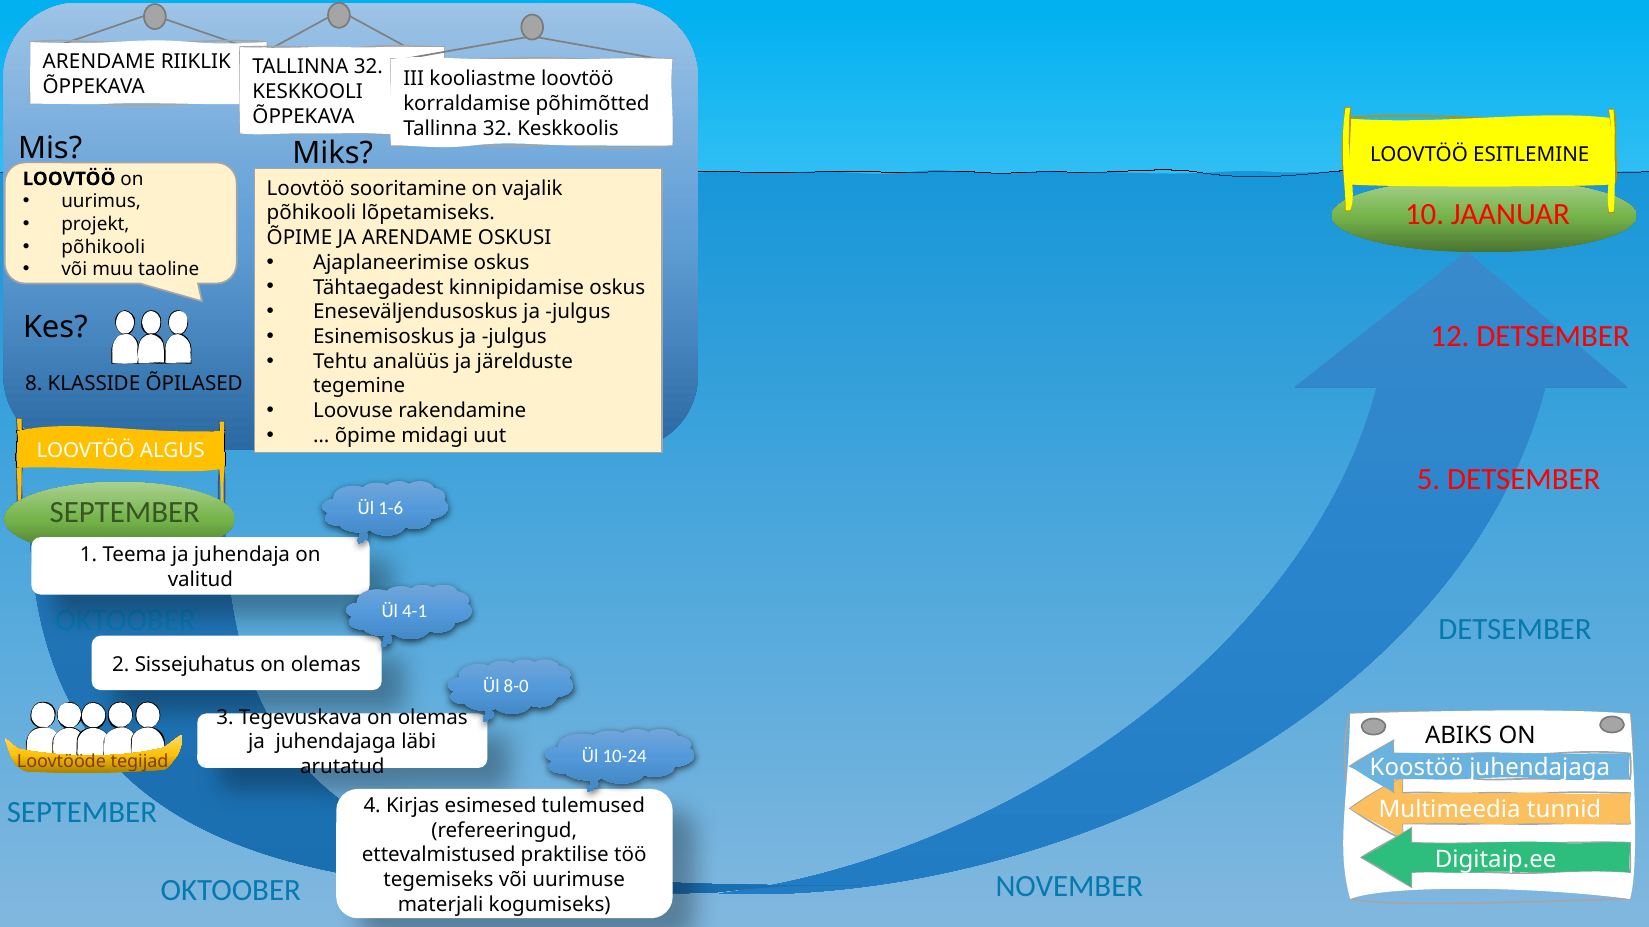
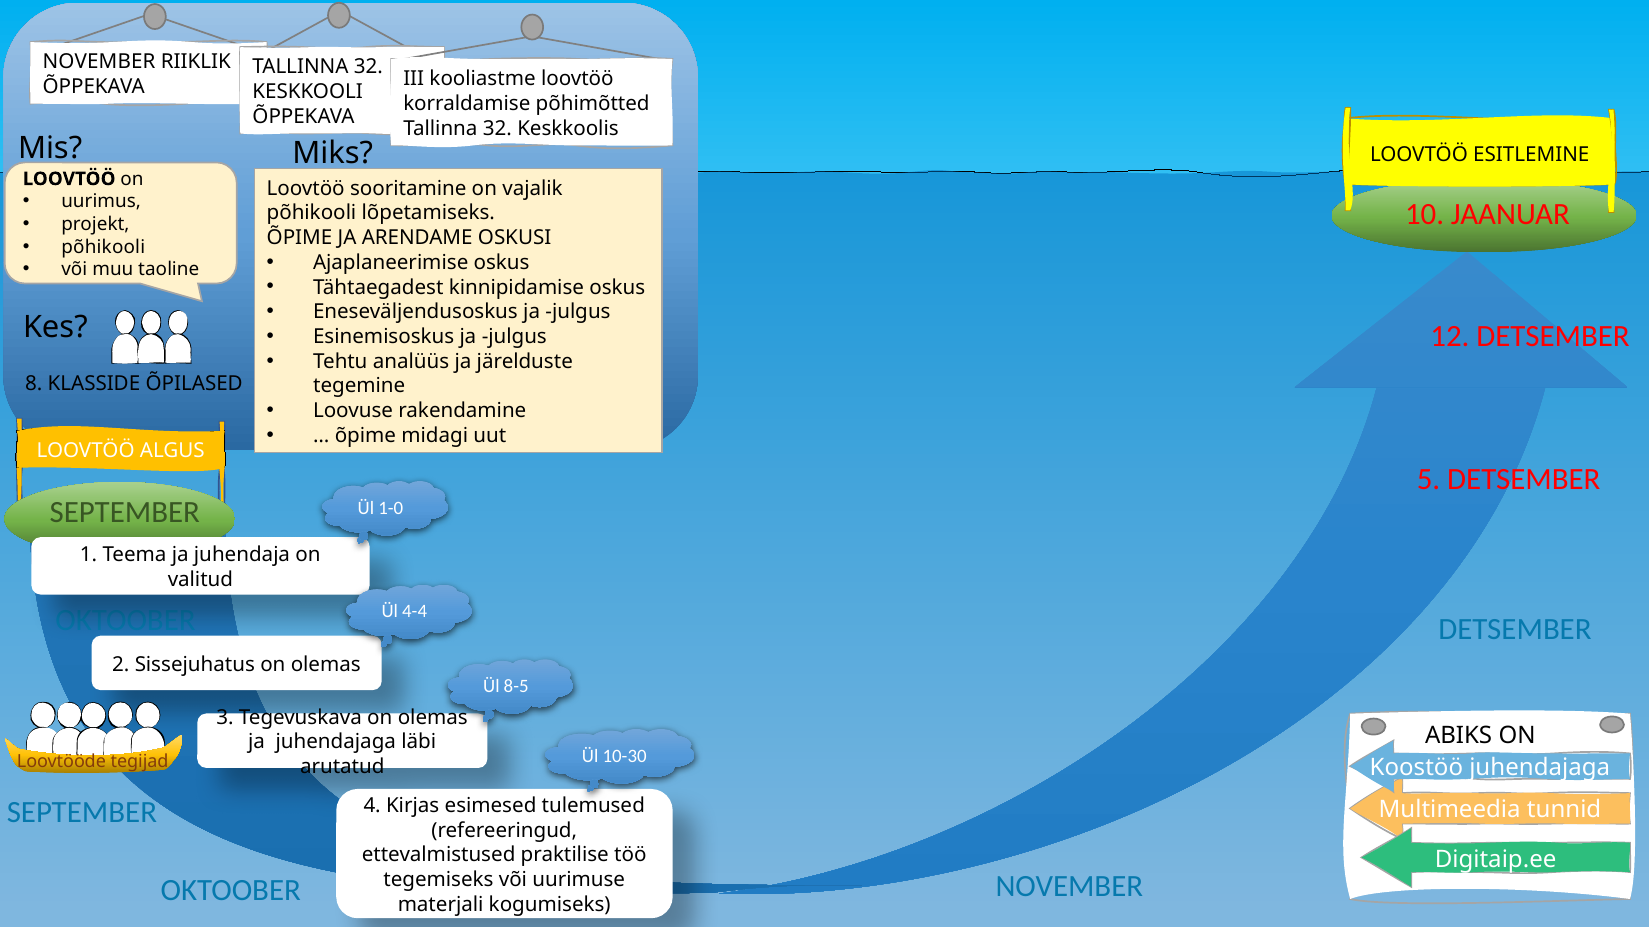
ARENDAME at (99, 62): ARENDAME -> NOVEMBER
1-6: 1-6 -> 1-0
4-1: 4-1 -> 4-4
8-0: 8-0 -> 8-5
10-24: 10-24 -> 10-30
